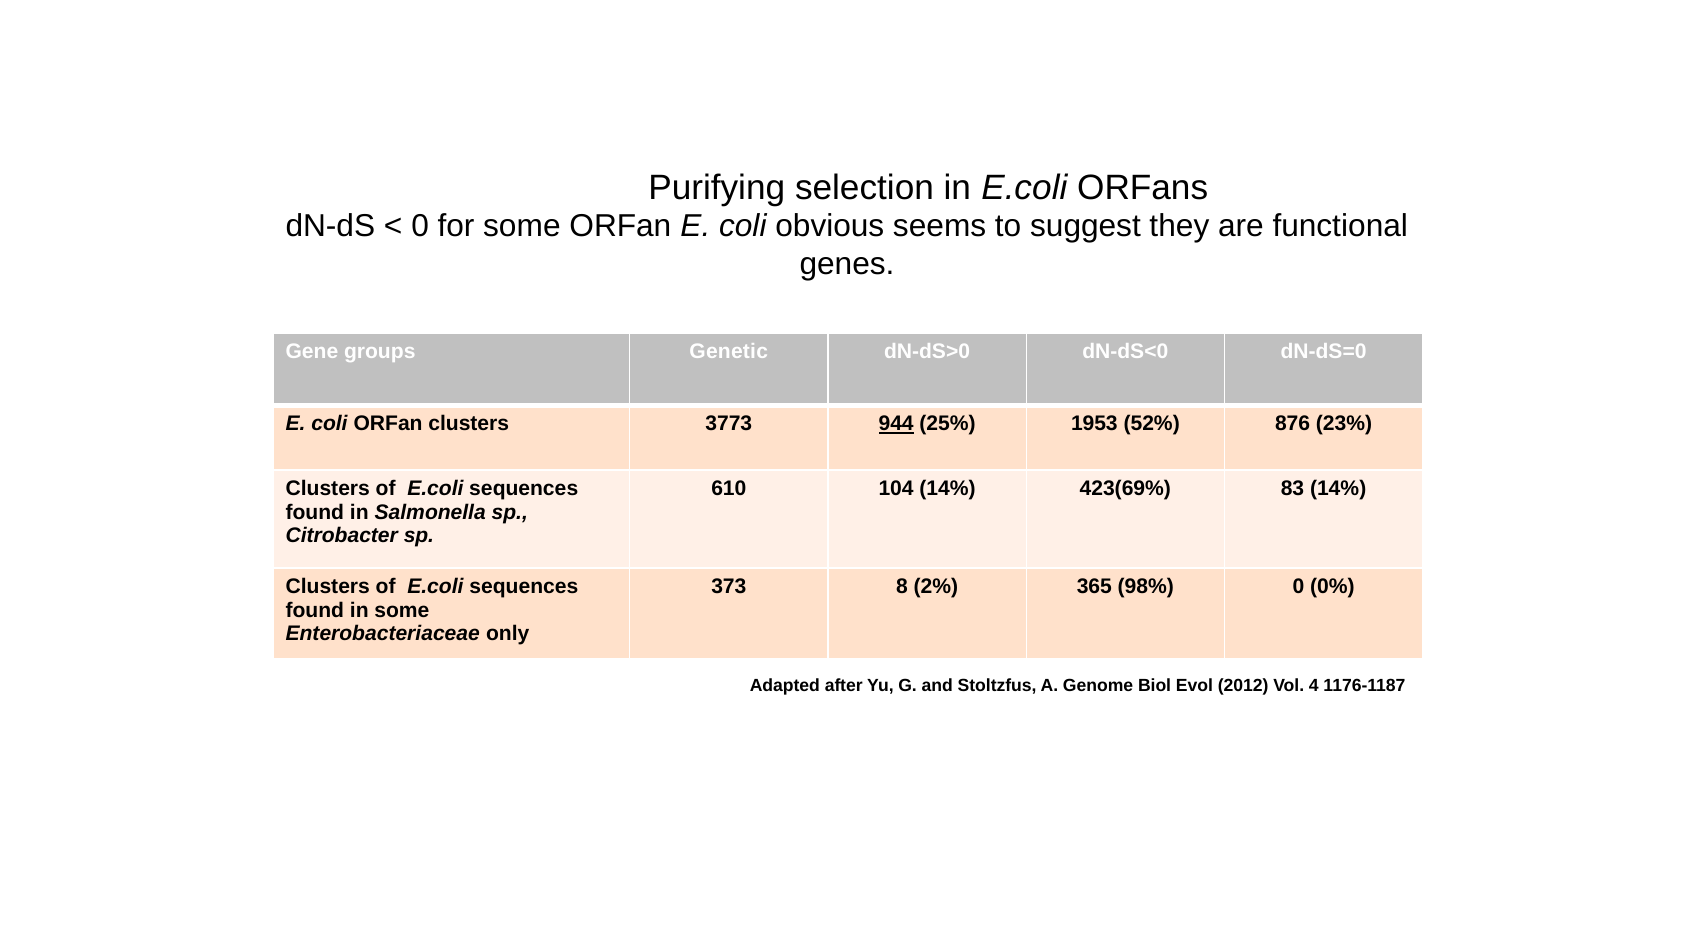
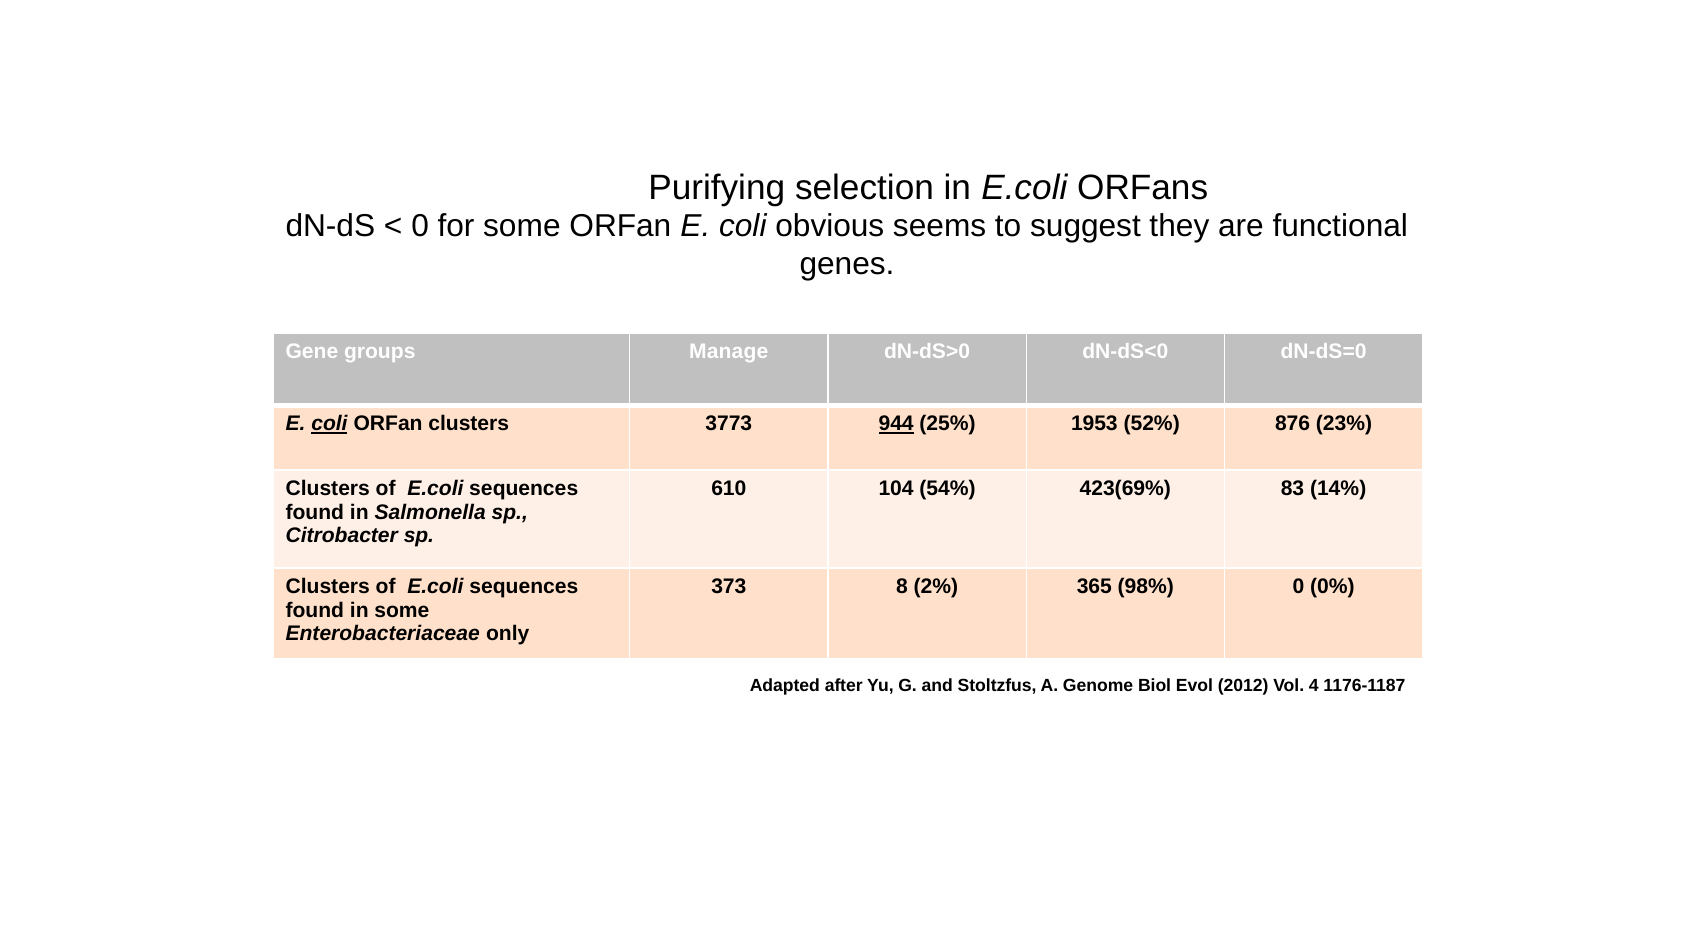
Genetic: Genetic -> Manage
coli at (329, 424) underline: none -> present
104 14%: 14% -> 54%
